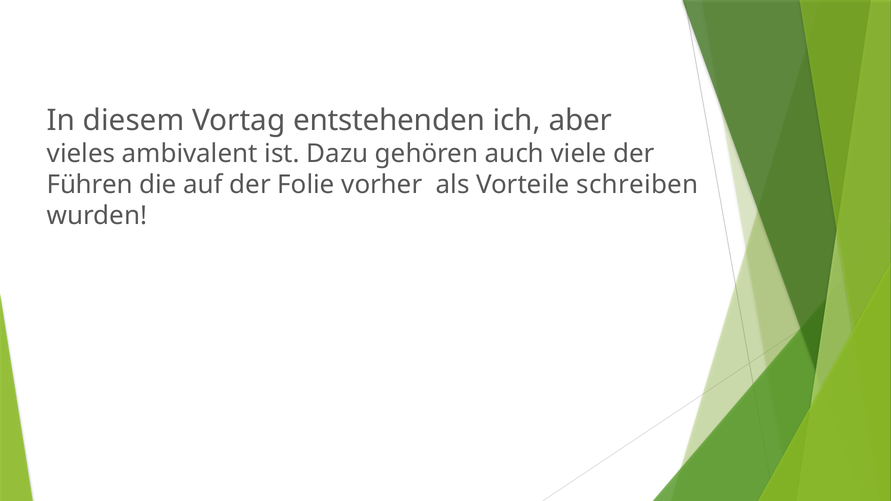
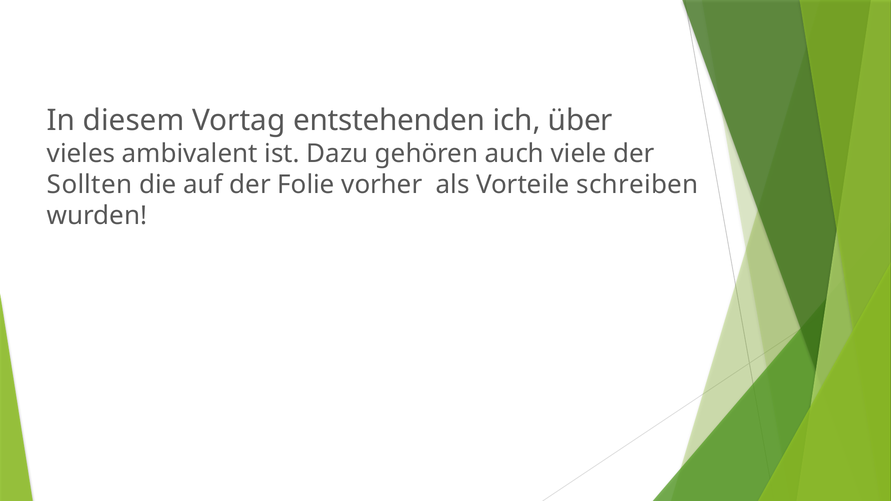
aber: aber -> über
Führen: Führen -> Sollten
